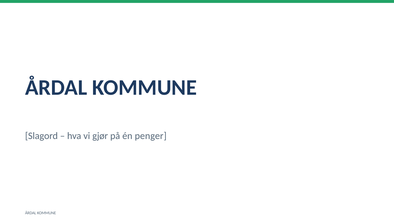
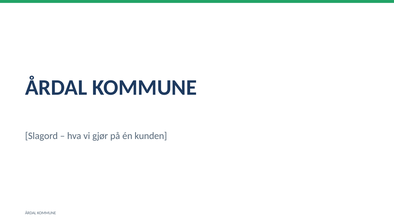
penger: penger -> kunden
